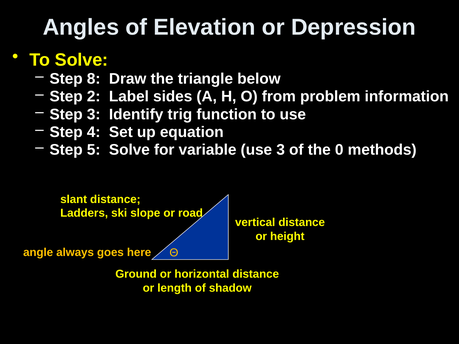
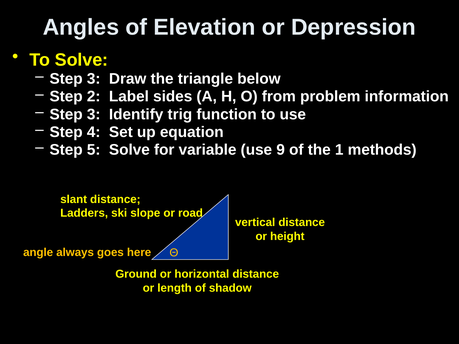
8 at (94, 79): 8 -> 3
use 3: 3 -> 9
0: 0 -> 1
